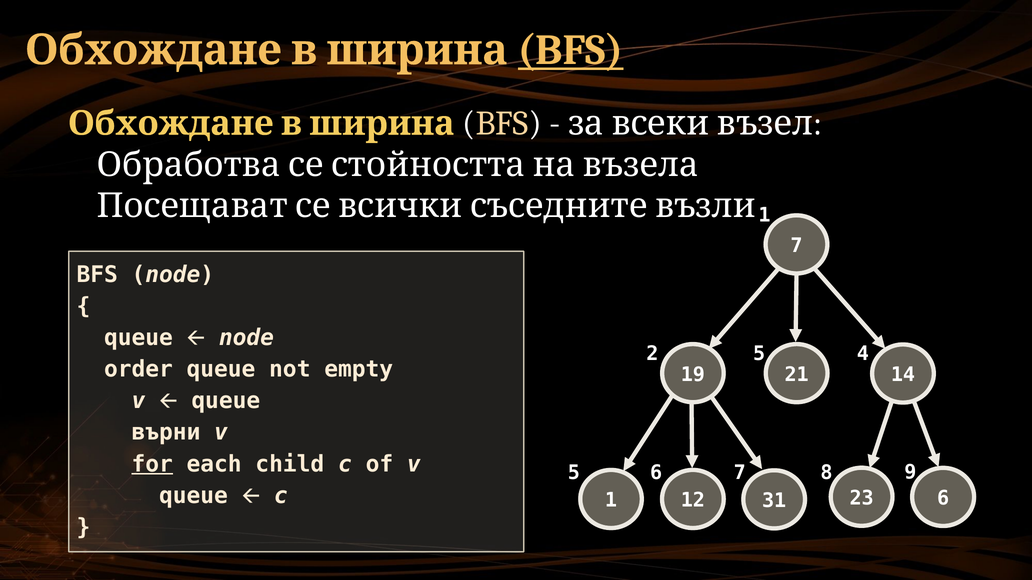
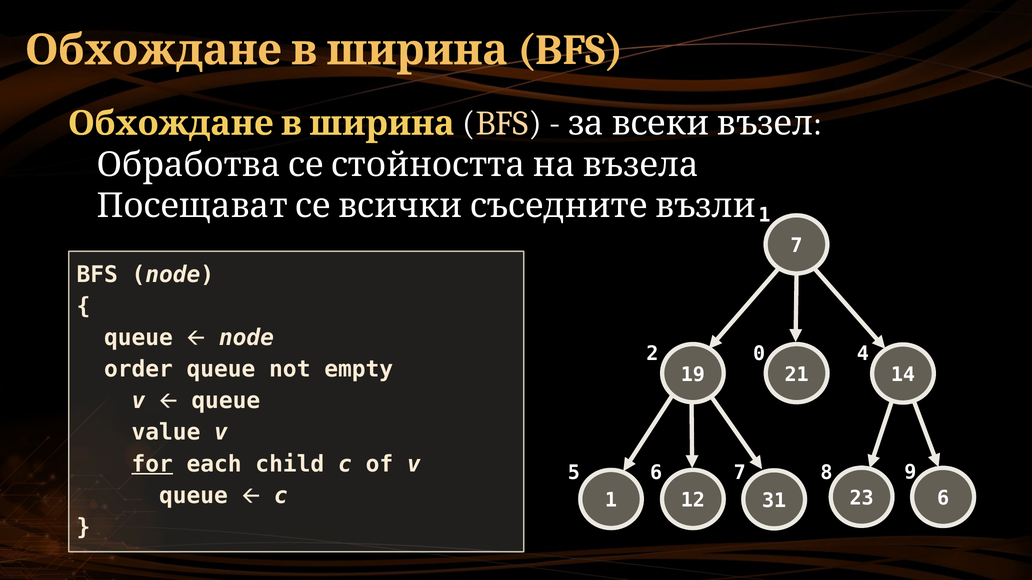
BFS at (571, 50) underline: present -> none
2 5: 5 -> 0
върни: върни -> value
